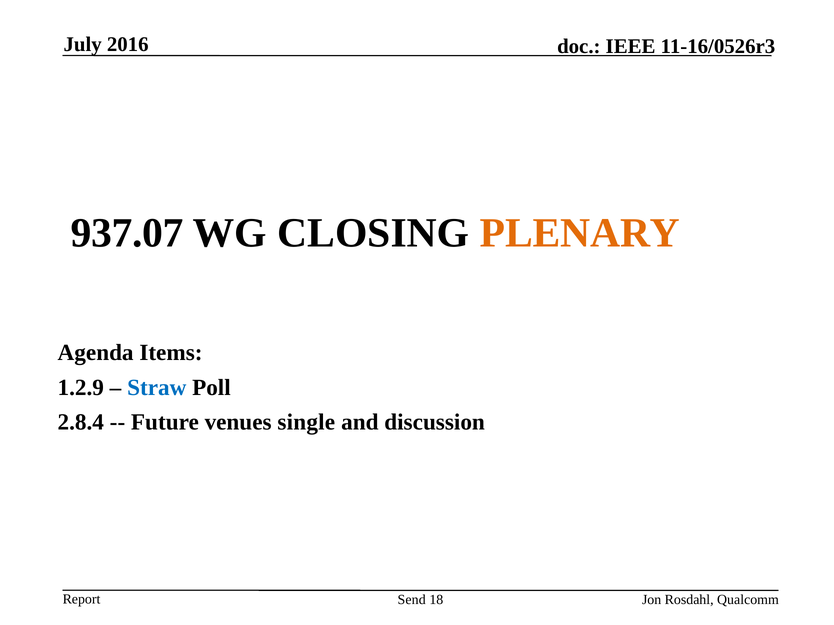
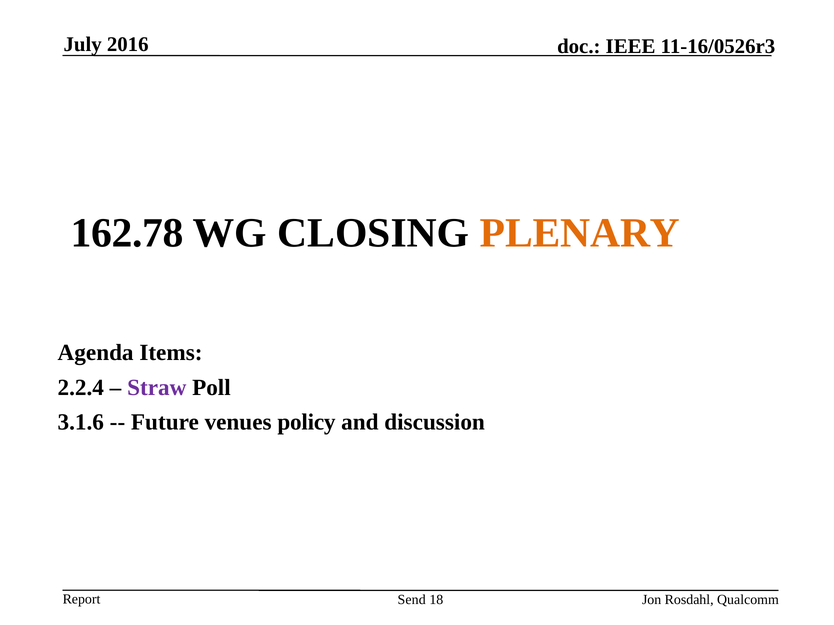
937.07: 937.07 -> 162.78
1.2.9: 1.2.9 -> 2.2.4
Straw colour: blue -> purple
2.8.4: 2.8.4 -> 3.1.6
single: single -> policy
